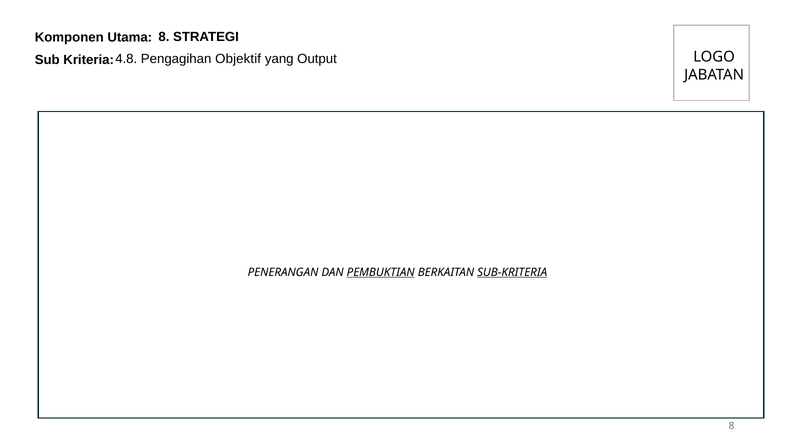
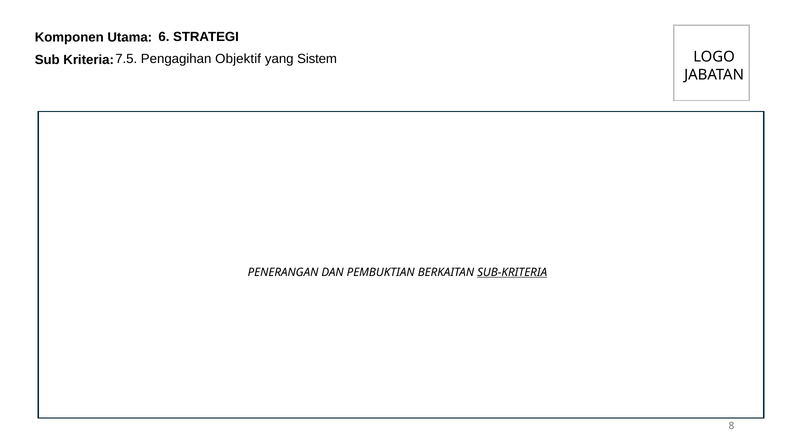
8 at (164, 37): 8 -> 6
4.8: 4.8 -> 7.5
Output: Output -> Sistem
PEMBUKTIAN underline: present -> none
